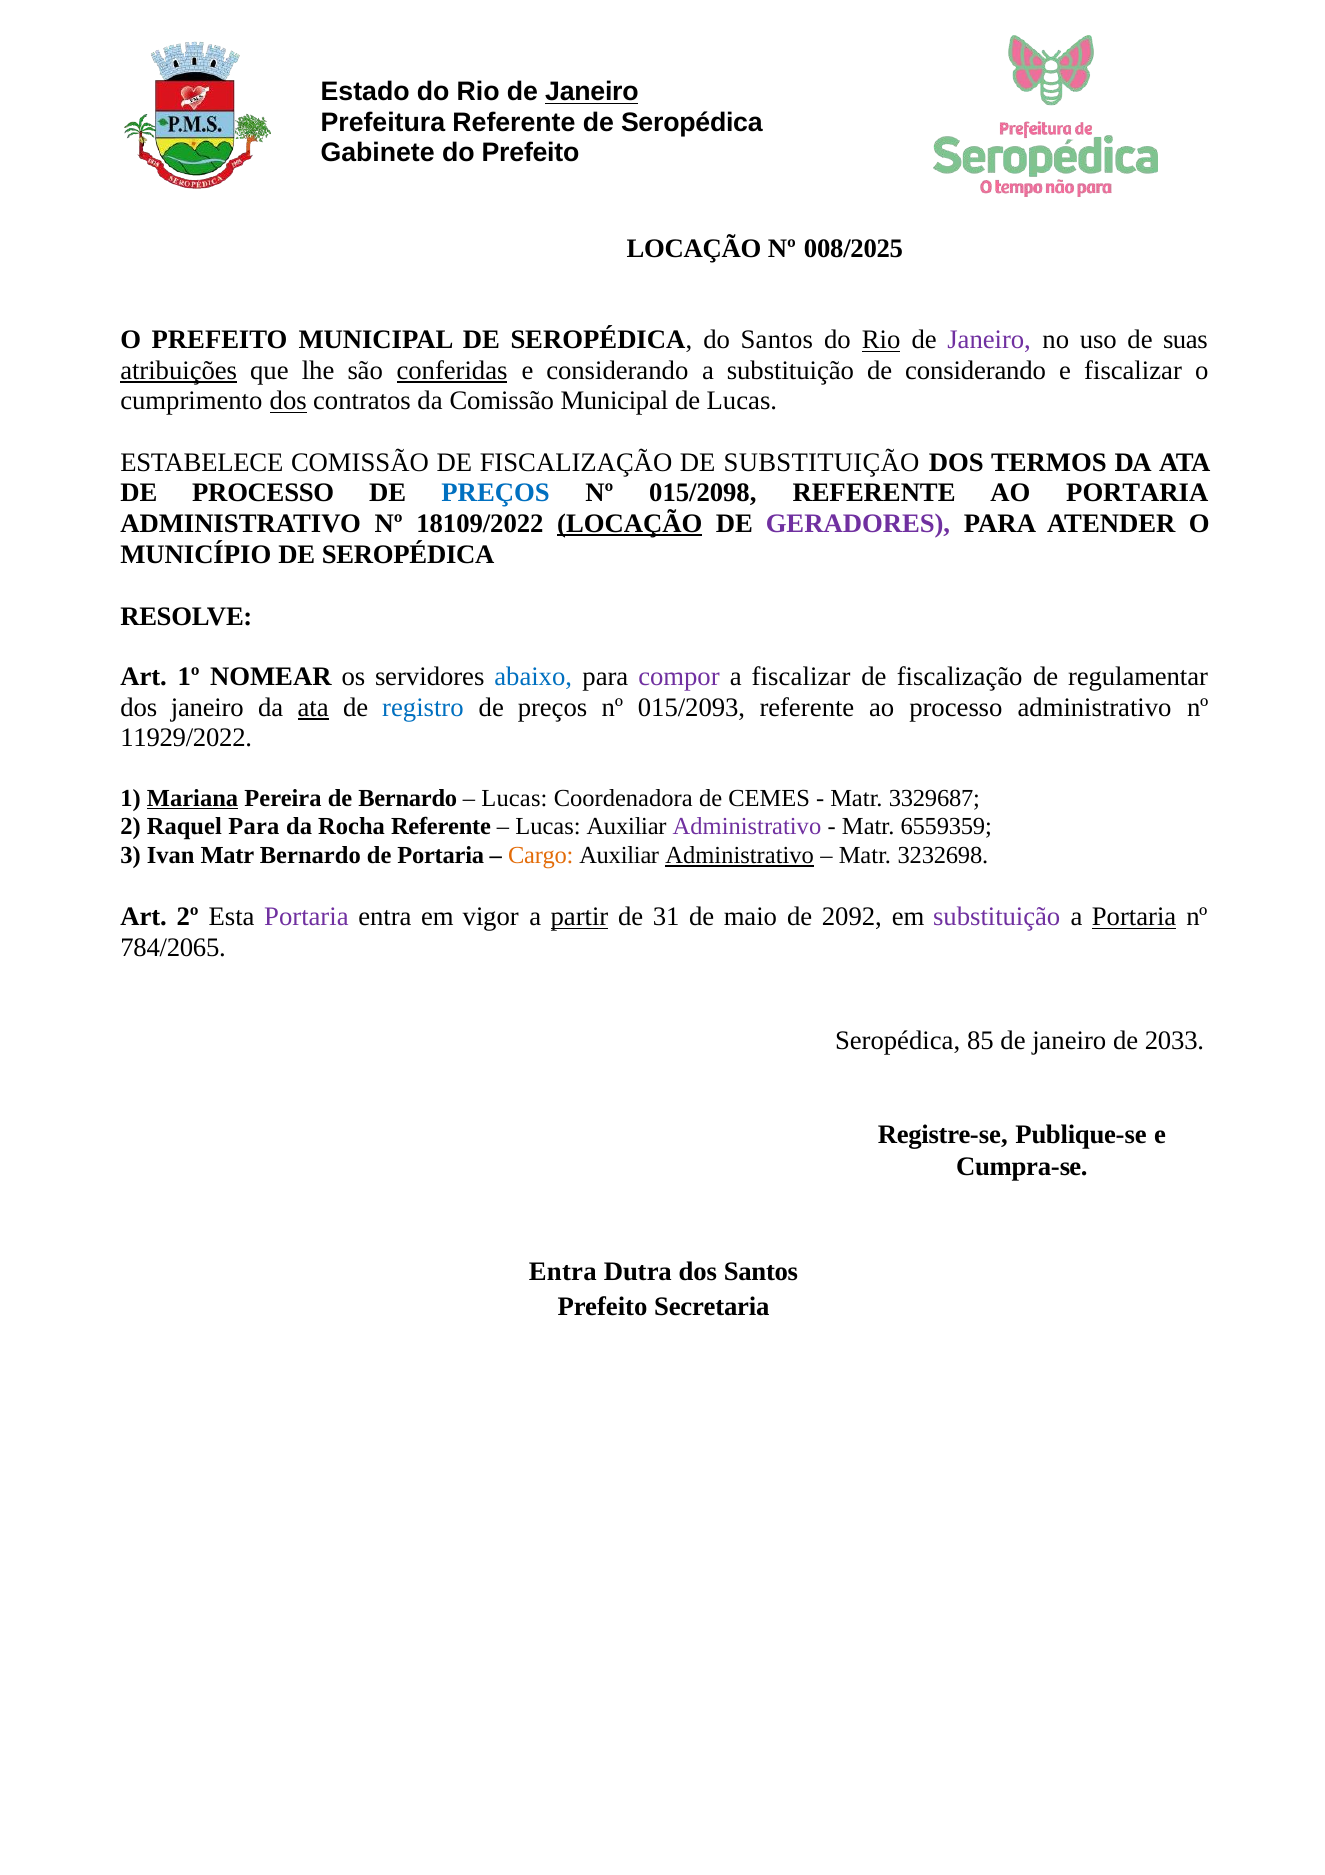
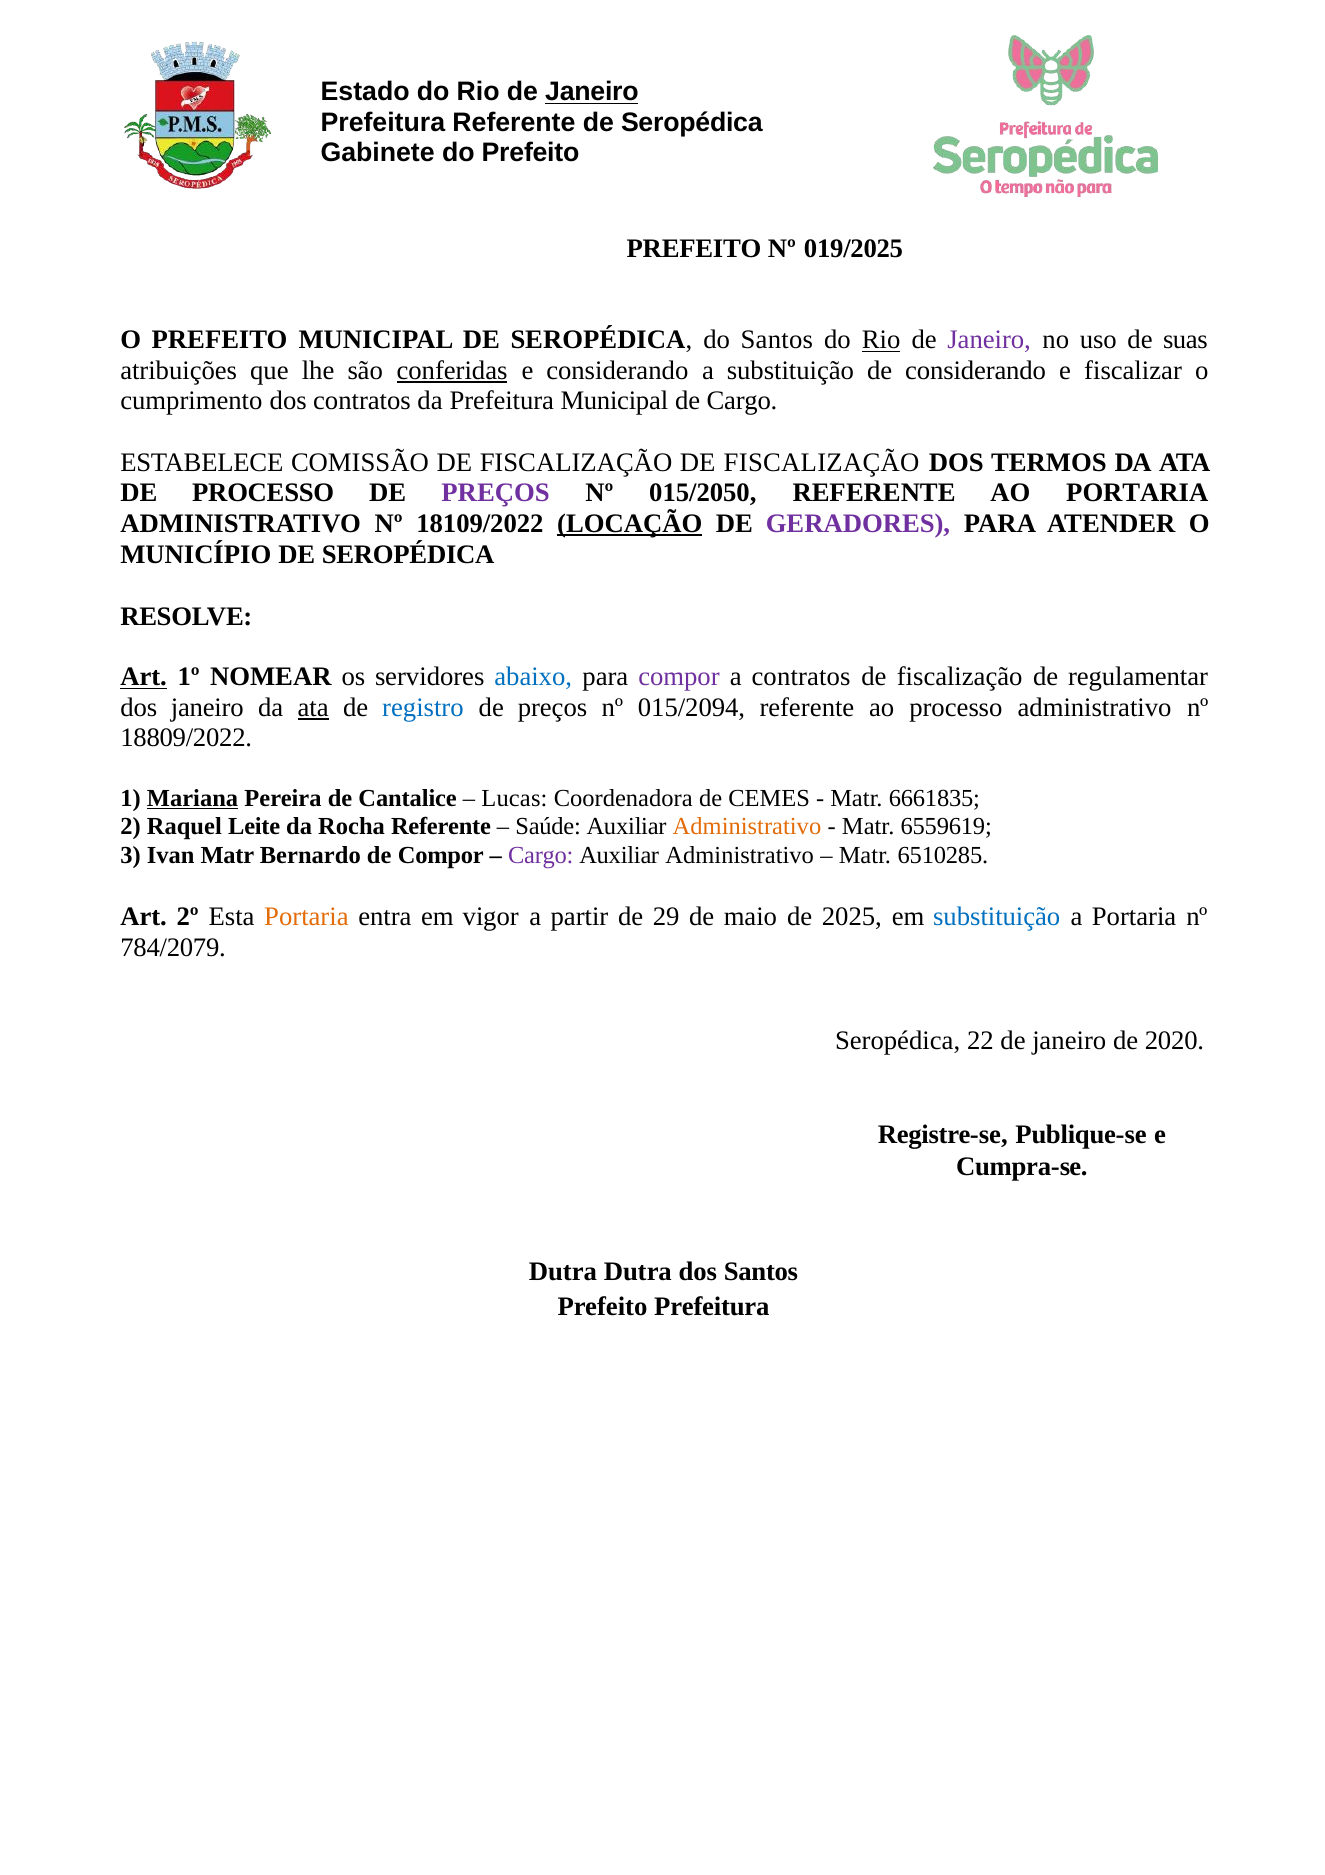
LOCAÇÃO at (694, 248): LOCAÇÃO -> PREFEITO
008/2025: 008/2025 -> 019/2025
atribuições underline: present -> none
dos at (288, 401) underline: present -> none
da Comissão: Comissão -> Prefeitura
de Lucas: Lucas -> Cargo
FISCALIZAÇÃO DE SUBSTITUIÇÃO: SUBSTITUIÇÃO -> FISCALIZAÇÃO
PREÇOS at (496, 493) colour: blue -> purple
015/2098: 015/2098 -> 015/2050
Art at (144, 677) underline: none -> present
a fiscalizar: fiscalizar -> contratos
015/2093: 015/2093 -> 015/2094
11929/2022: 11929/2022 -> 18809/2022
de Bernardo: Bernardo -> Cantalice
3329687: 3329687 -> 6661835
Raquel Para: Para -> Leite
Lucas at (548, 827): Lucas -> Saúde
Administrativo at (747, 827) colour: purple -> orange
6559359: 6559359 -> 6559619
de Portaria: Portaria -> Compor
Cargo at (541, 855) colour: orange -> purple
Administrativo at (740, 855) underline: present -> none
3232698: 3232698 -> 6510285
Portaria at (306, 917) colour: purple -> orange
partir underline: present -> none
31: 31 -> 29
2092: 2092 -> 2025
substituição at (997, 917) colour: purple -> blue
Portaria at (1134, 917) underline: present -> none
784/2065: 784/2065 -> 784/2079
85: 85 -> 22
2033: 2033 -> 2020
Entra at (563, 1272): Entra -> Dutra
Prefeito Secretaria: Secretaria -> Prefeitura
